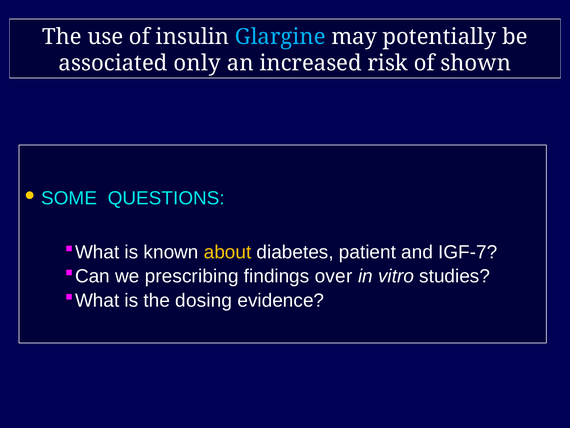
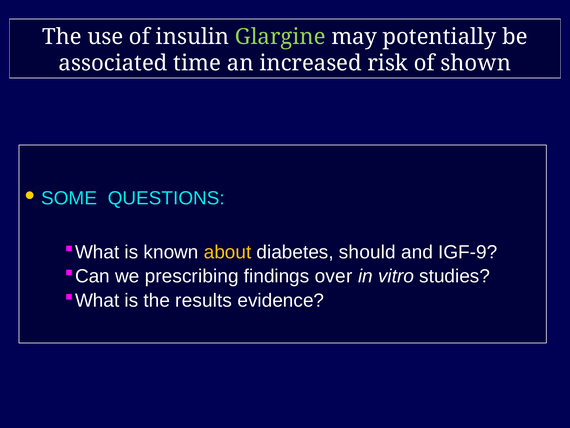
Glargine colour: light blue -> light green
only: only -> time
patient: patient -> should
IGF-7: IGF-7 -> IGF-9
dosing: dosing -> results
